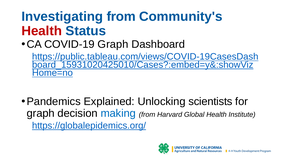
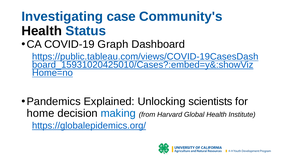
Investigating from: from -> case
Health at (42, 31) colour: red -> black
graph at (41, 113): graph -> home
